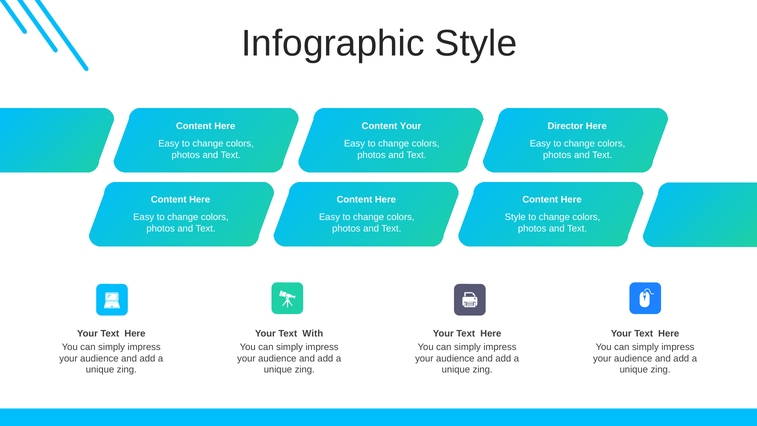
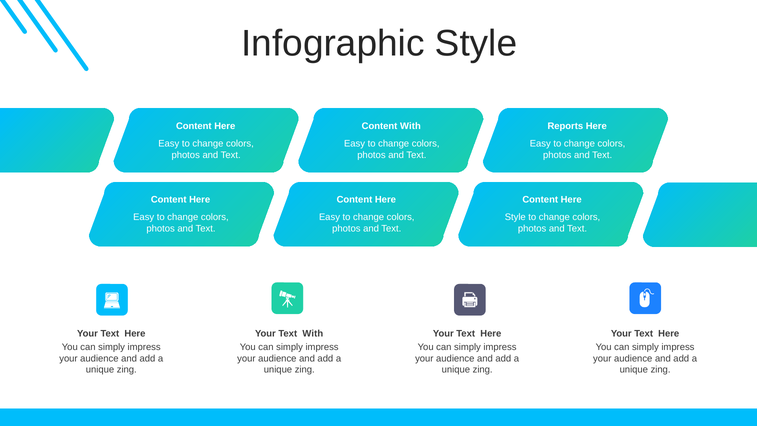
Content Your: Your -> With
Director: Director -> Reports
